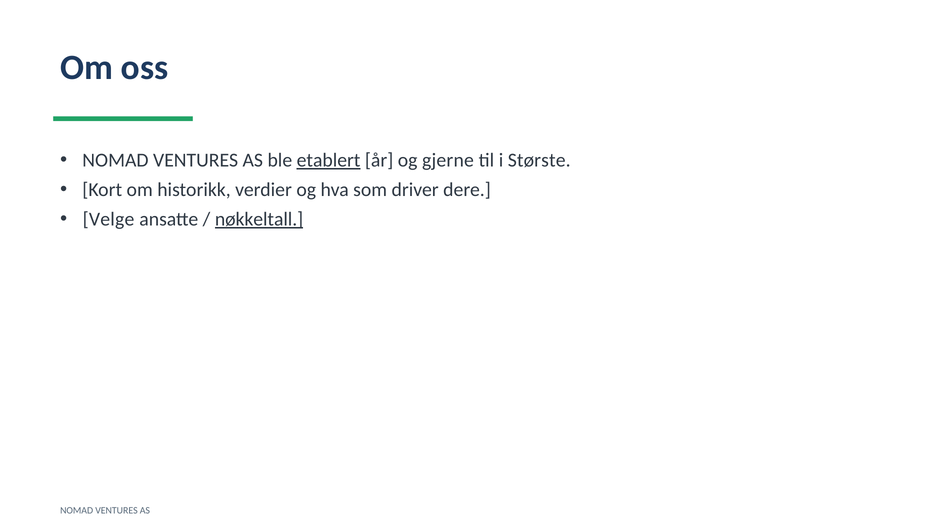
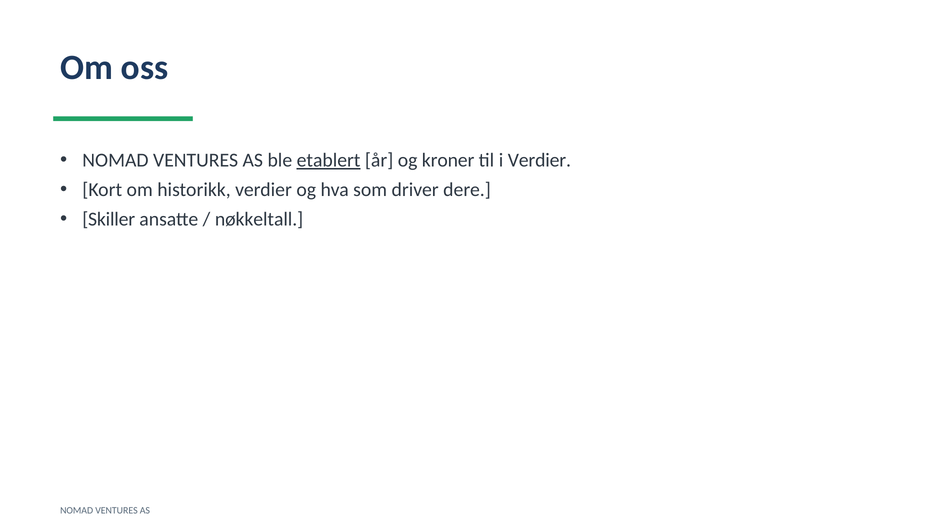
gjerne: gjerne -> kroner
i Største: Største -> Verdier
Velge: Velge -> Skiller
nøkkeltall underline: present -> none
